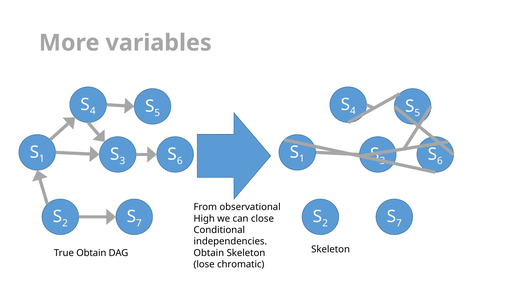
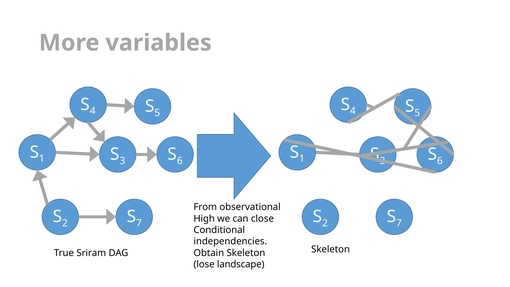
True Obtain: Obtain -> Sriram
chromatic: chromatic -> landscape
